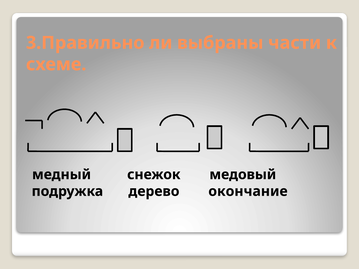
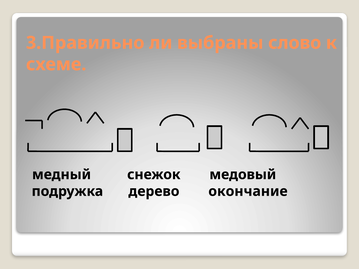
части: части -> слово
